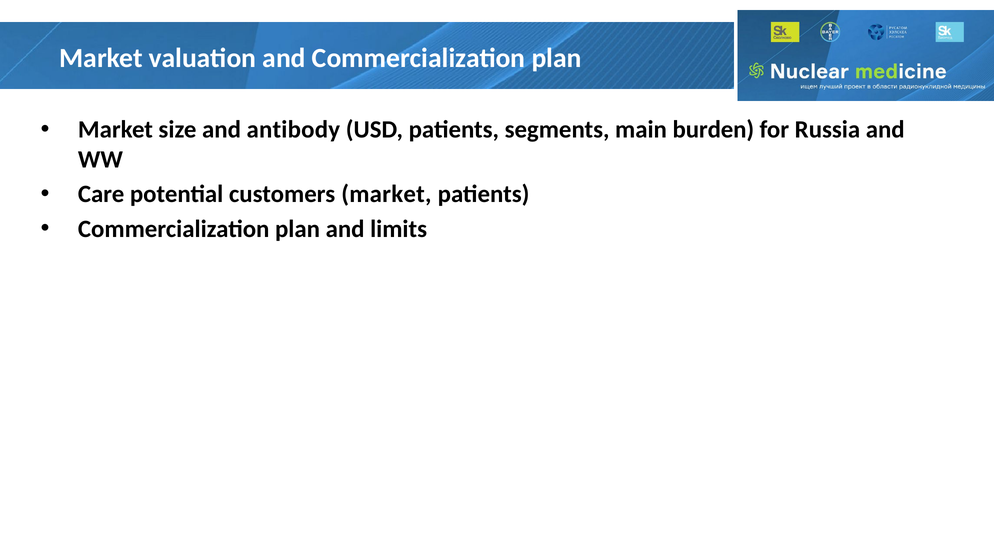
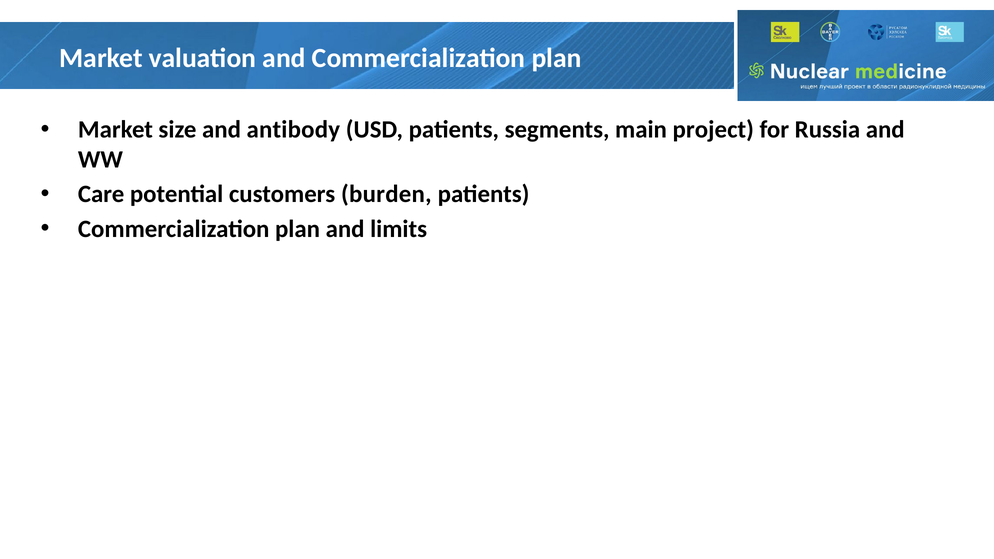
burden: burden -> project
customers market: market -> burden
